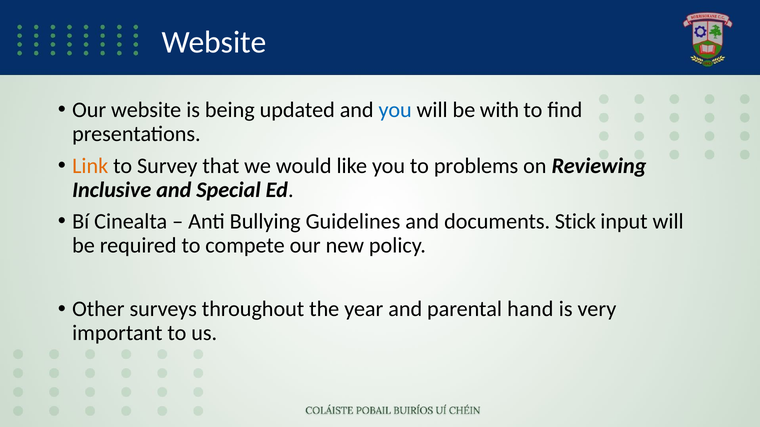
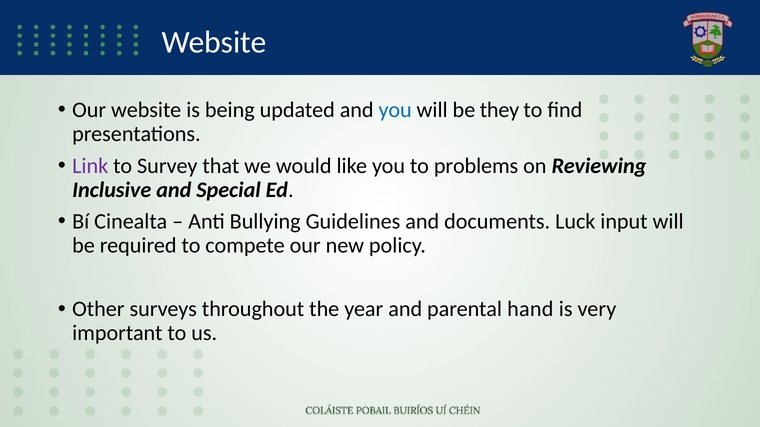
with: with -> they
Link colour: orange -> purple
Stick: Stick -> Luck
